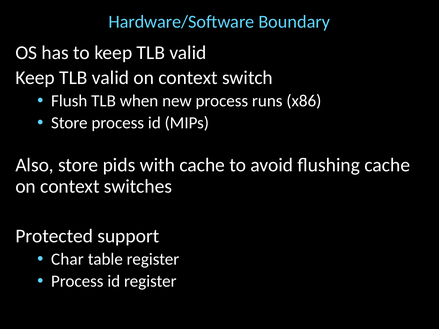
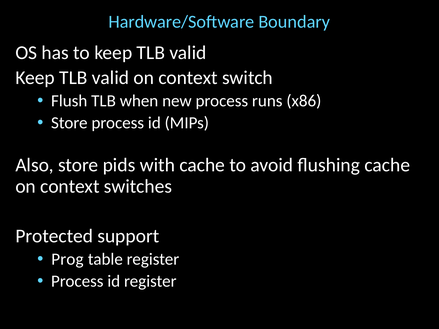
Char: Char -> Prog
